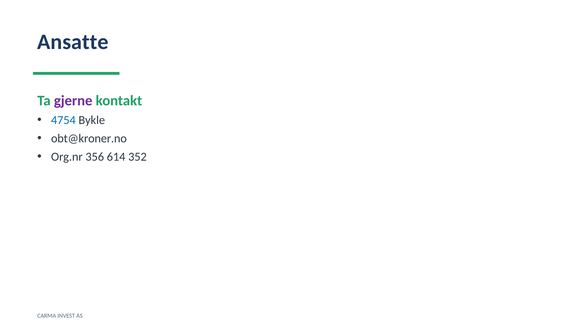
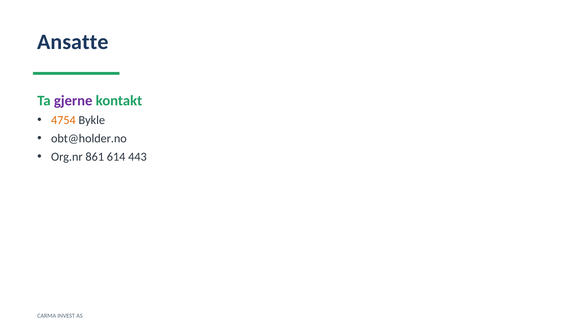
4754 colour: blue -> orange
obt@kroner.no: obt@kroner.no -> obt@holder.no
356: 356 -> 861
352: 352 -> 443
